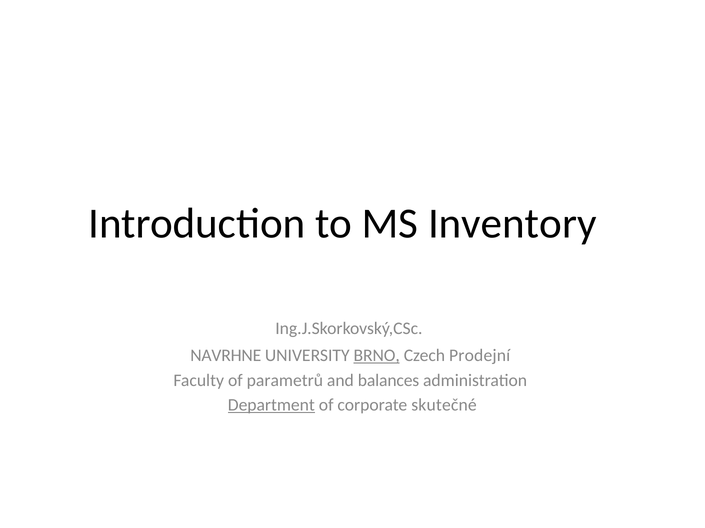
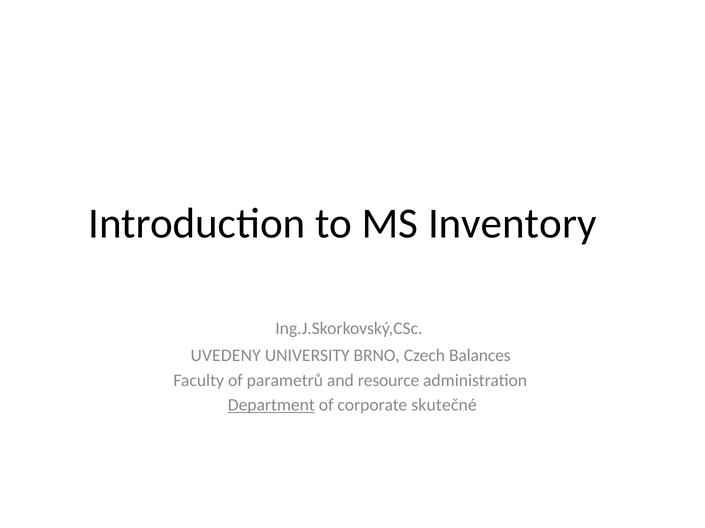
NAVRHNE: NAVRHNE -> UVEDENY
BRNO underline: present -> none
Prodejní: Prodejní -> Balances
balances: balances -> resource
